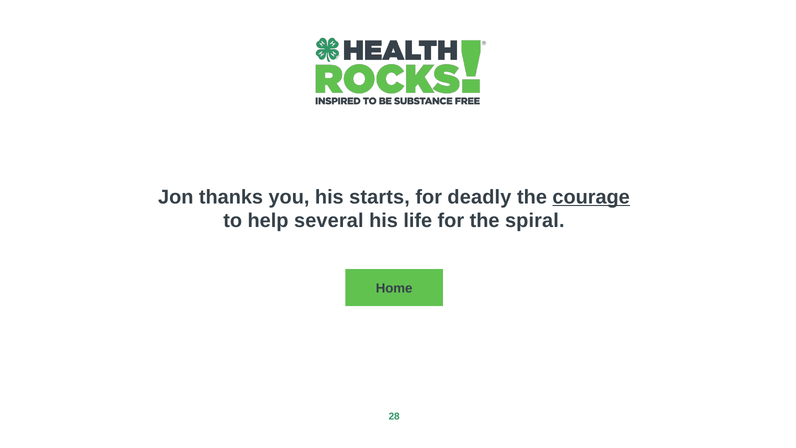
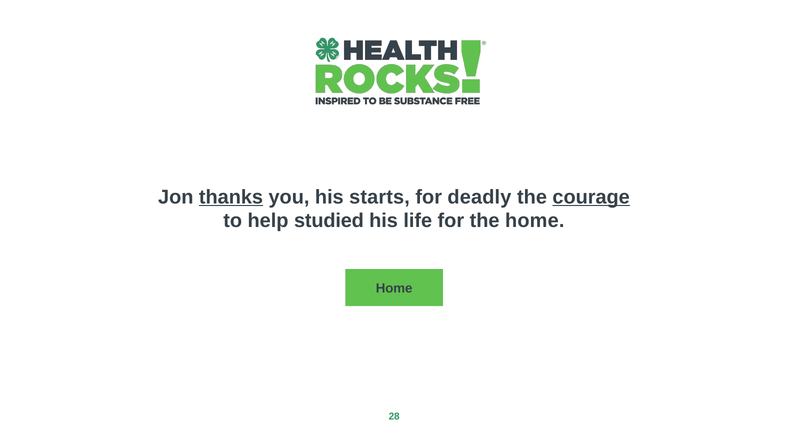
thanks underline: none -> present
several: several -> studied
the spiral: spiral -> home
